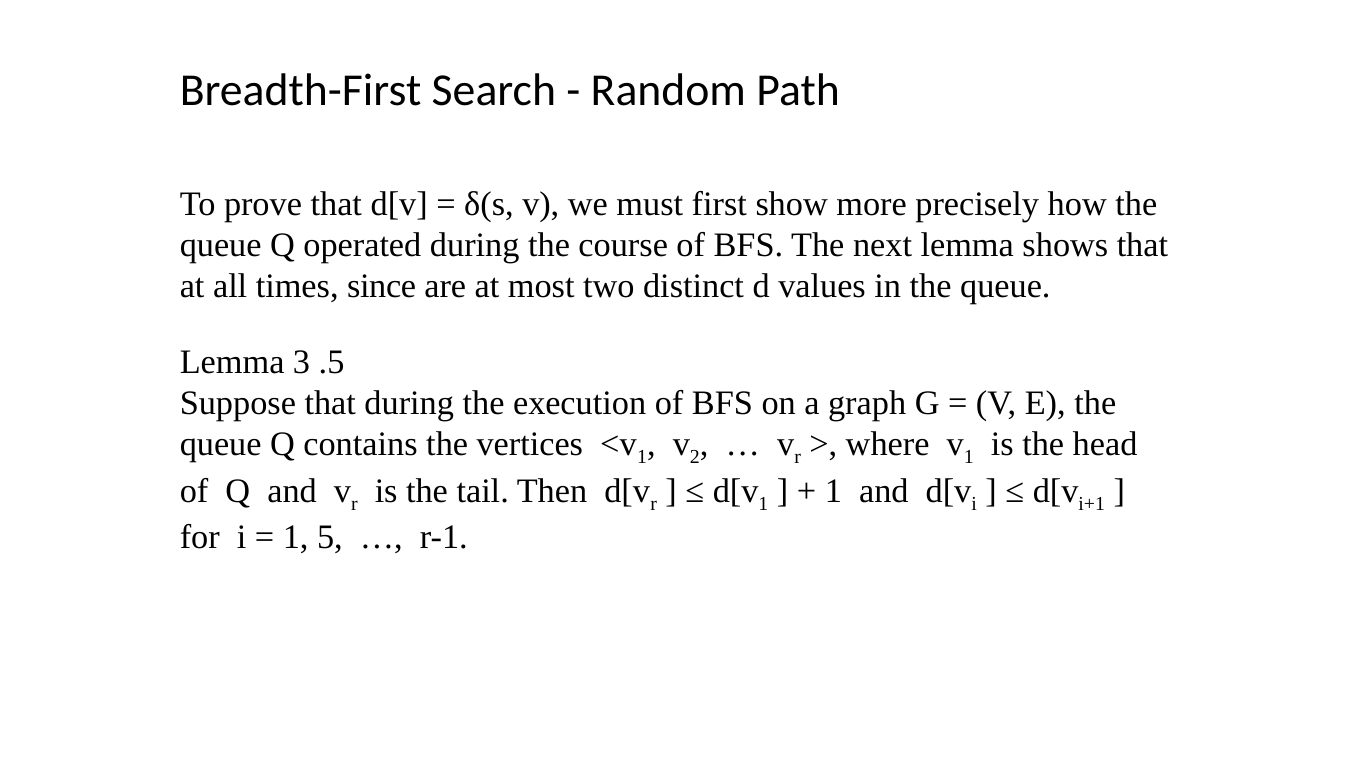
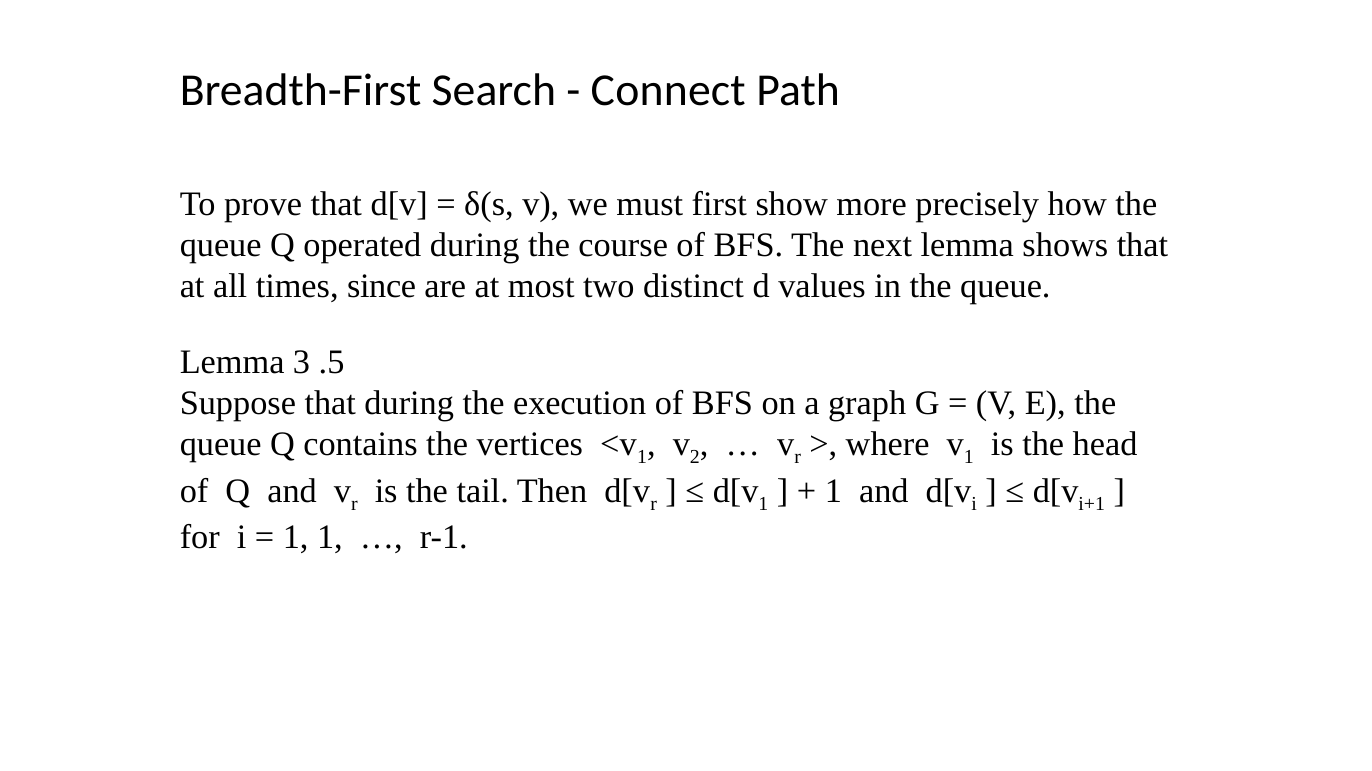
Random: Random -> Connect
1 5: 5 -> 1
